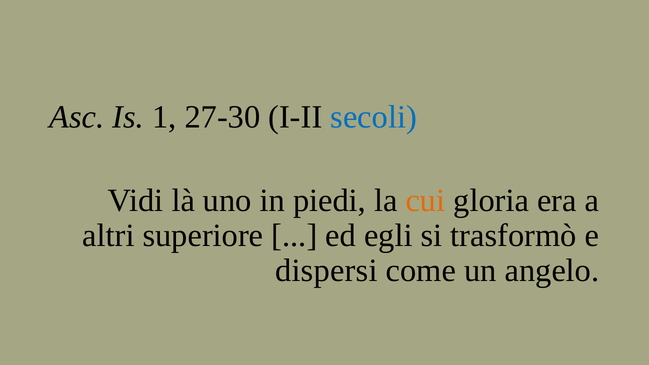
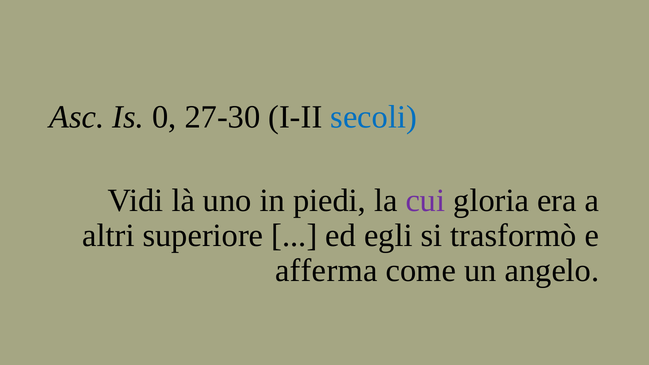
1: 1 -> 0
cui colour: orange -> purple
dispersi: dispersi -> afferma
